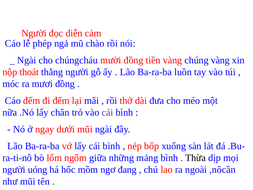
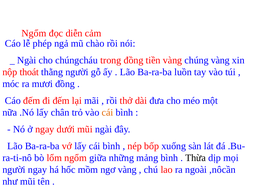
Người at (34, 33): Người -> Ngổm
mười: mười -> trong
cái at (108, 112) colour: purple -> orange
người uóng: uóng -> ngay
ngơ đang: đang -> vàng
